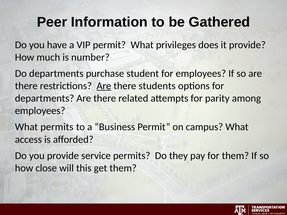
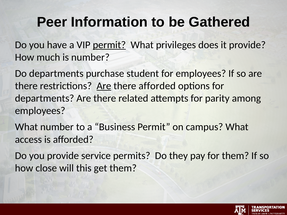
permit at (109, 45) underline: none -> present
there students: students -> afforded
What permits: permits -> number
